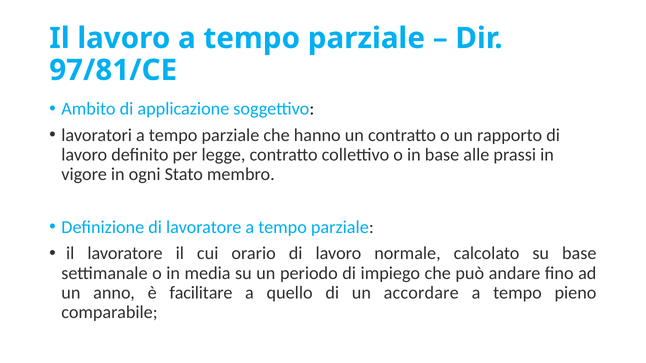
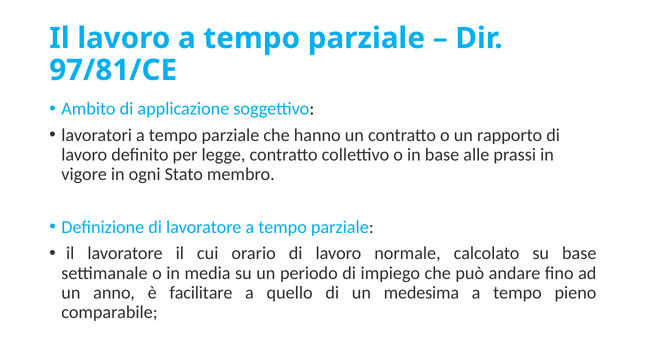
accordare: accordare -> medesima
